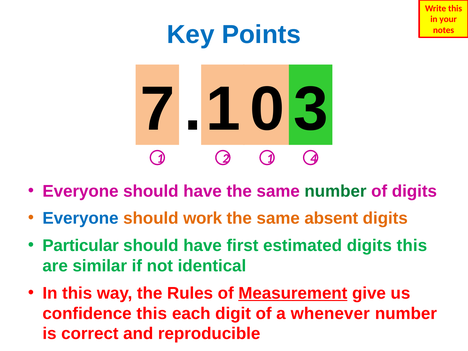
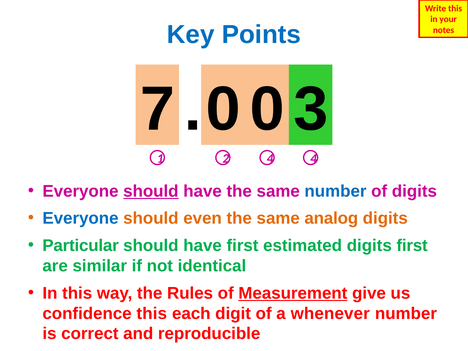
7 1: 1 -> 0
2 1: 1 -> 4
should at (151, 191) underline: none -> present
number at (335, 191) colour: green -> blue
work: work -> even
absent: absent -> analog
digits this: this -> first
